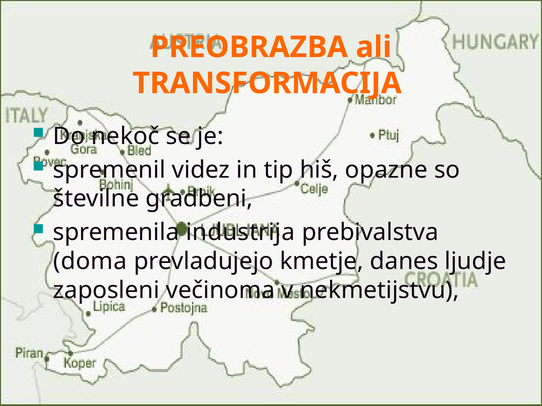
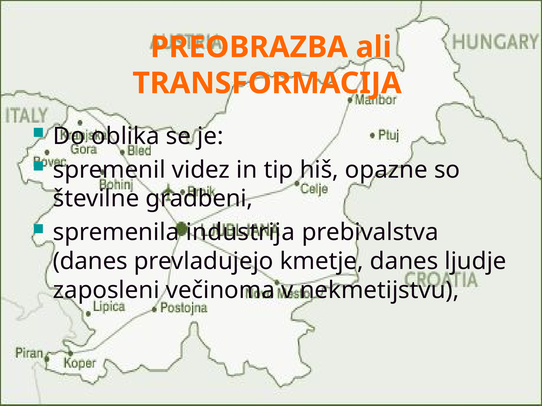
nekoč: nekoč -> oblika
doma at (90, 262): doma -> danes
